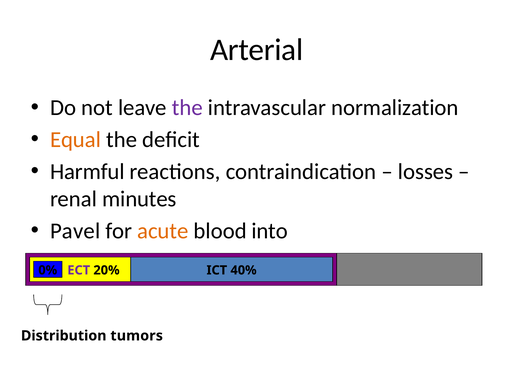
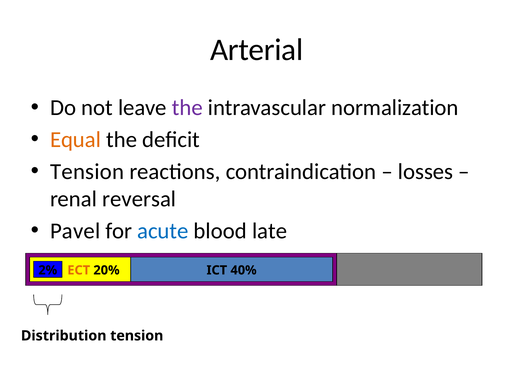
Harmful at (87, 171): Harmful -> Tension
minutes: minutes -> reversal
acute colour: orange -> blue
into: into -> late
0%: 0% -> 2%
ECT colour: purple -> orange
Distribution tumors: tumors -> tension
